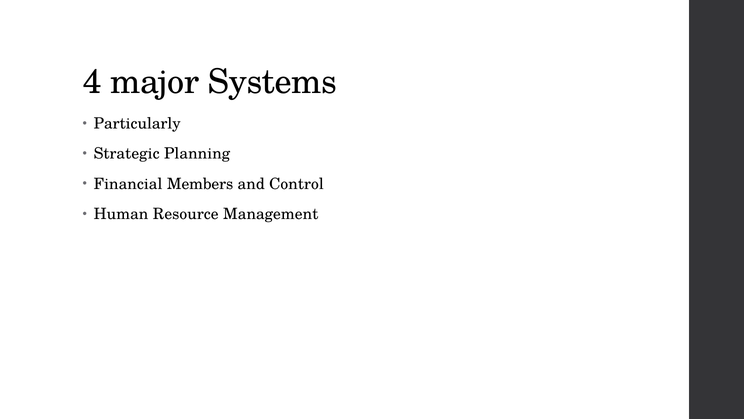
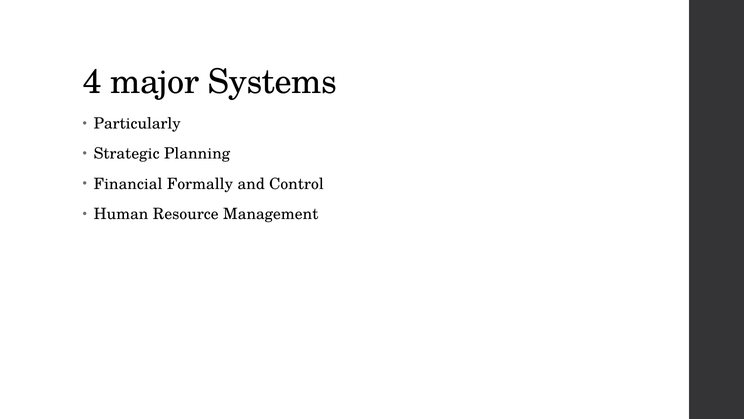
Members: Members -> Formally
